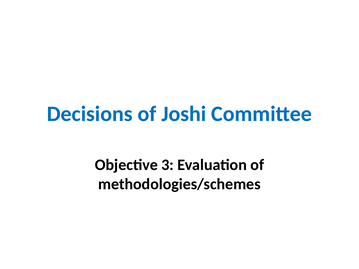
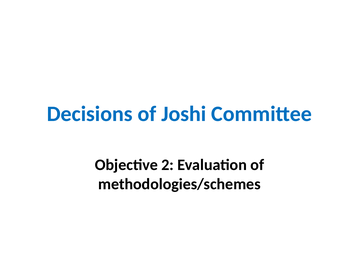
3: 3 -> 2
